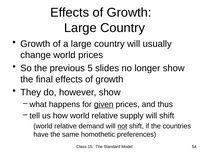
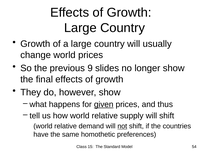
5: 5 -> 9
